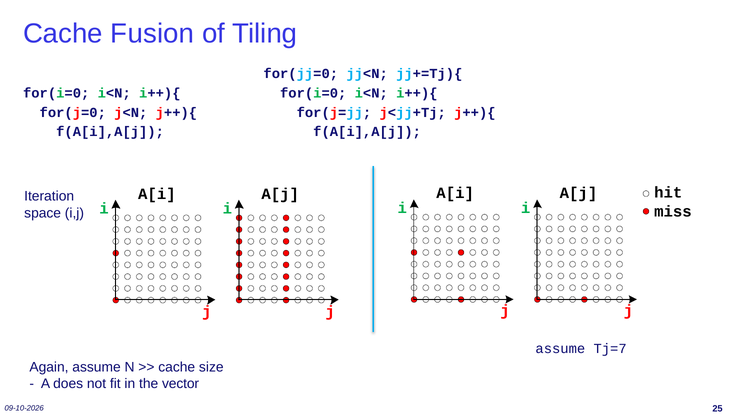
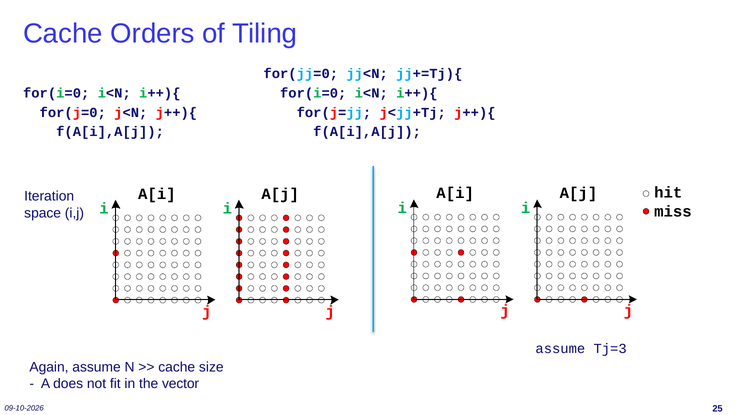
Fusion: Fusion -> Orders
Tj=7: Tj=7 -> Tj=3
